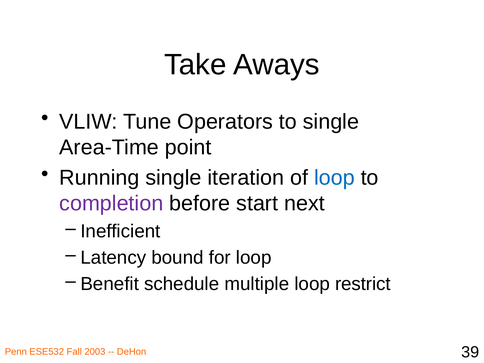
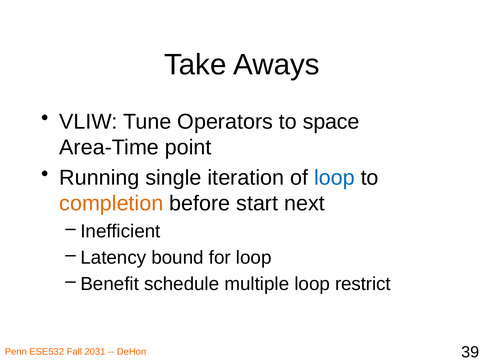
to single: single -> space
completion colour: purple -> orange
2003: 2003 -> 2031
